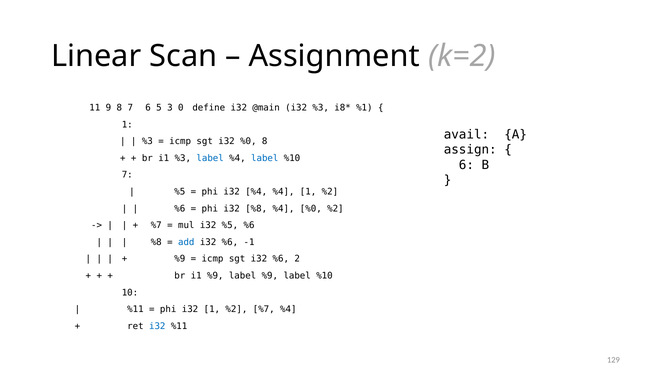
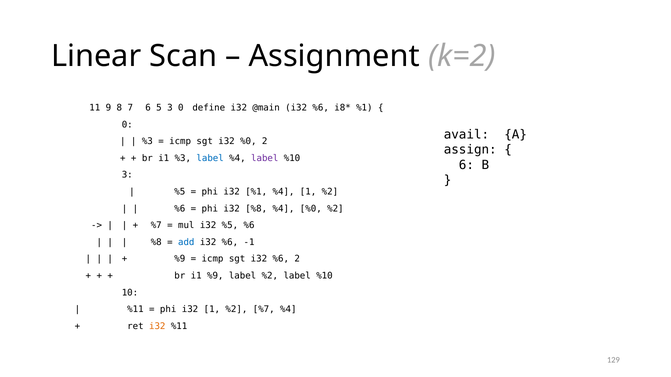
@main i32 %3: %3 -> %6
1 at (127, 125): 1 -> 0
%0 8: 8 -> 2
label at (265, 158) colour: blue -> purple
7 at (127, 175): 7 -> 3
i32 %4: %4 -> %1
label %9: %9 -> %2
i32 at (157, 327) colour: blue -> orange
